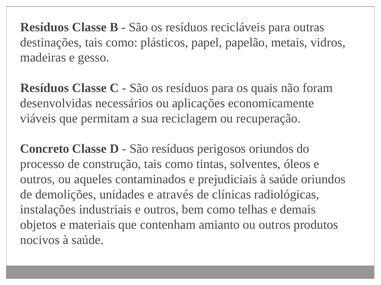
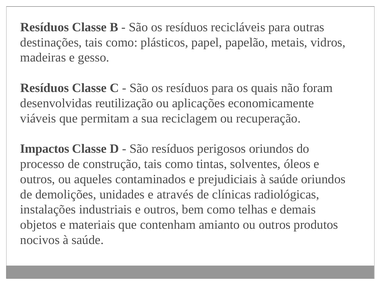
necessários: necessários -> reutilização
Concreto: Concreto -> Impactos
